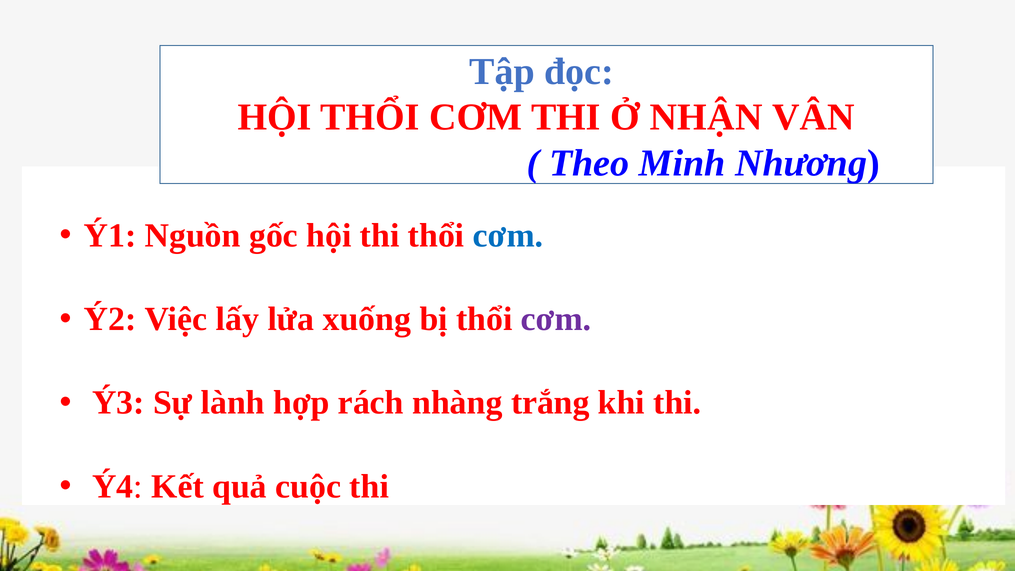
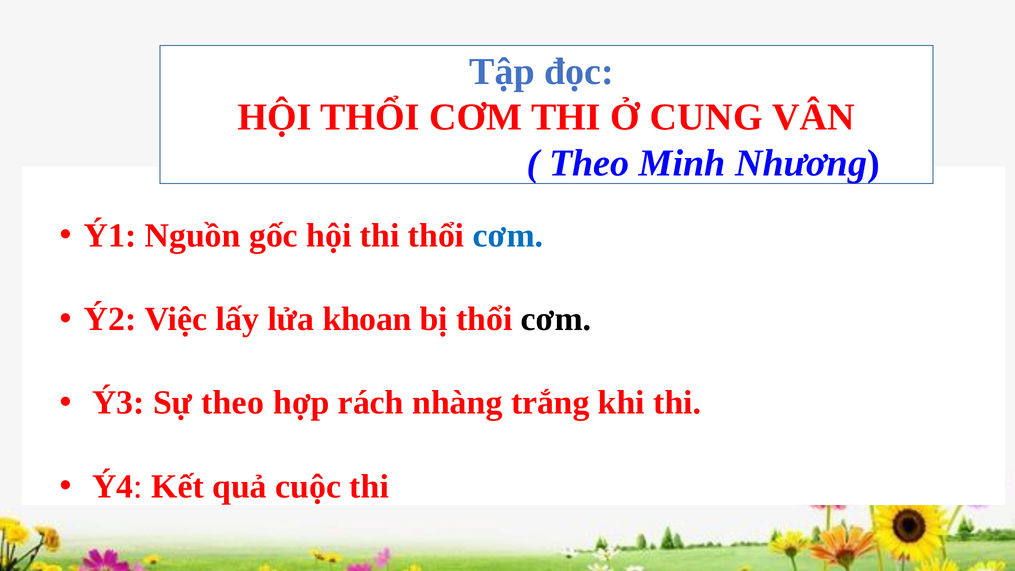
NHẬN: NHẬN -> CUNG
xuống: xuống -> khoan
cơm at (556, 319) colour: purple -> black
Sự lành: lành -> theo
